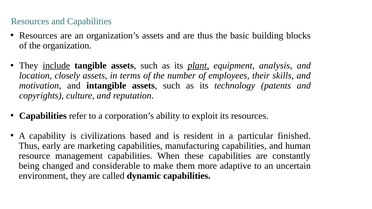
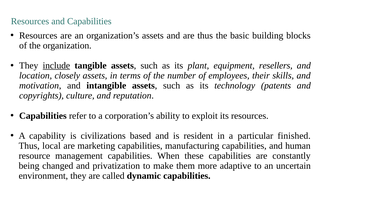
plant underline: present -> none
analysis: analysis -> resellers
early: early -> local
considerable: considerable -> privatization
